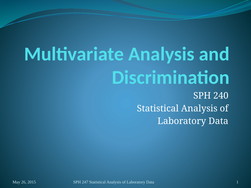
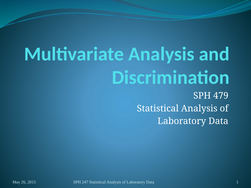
240: 240 -> 479
